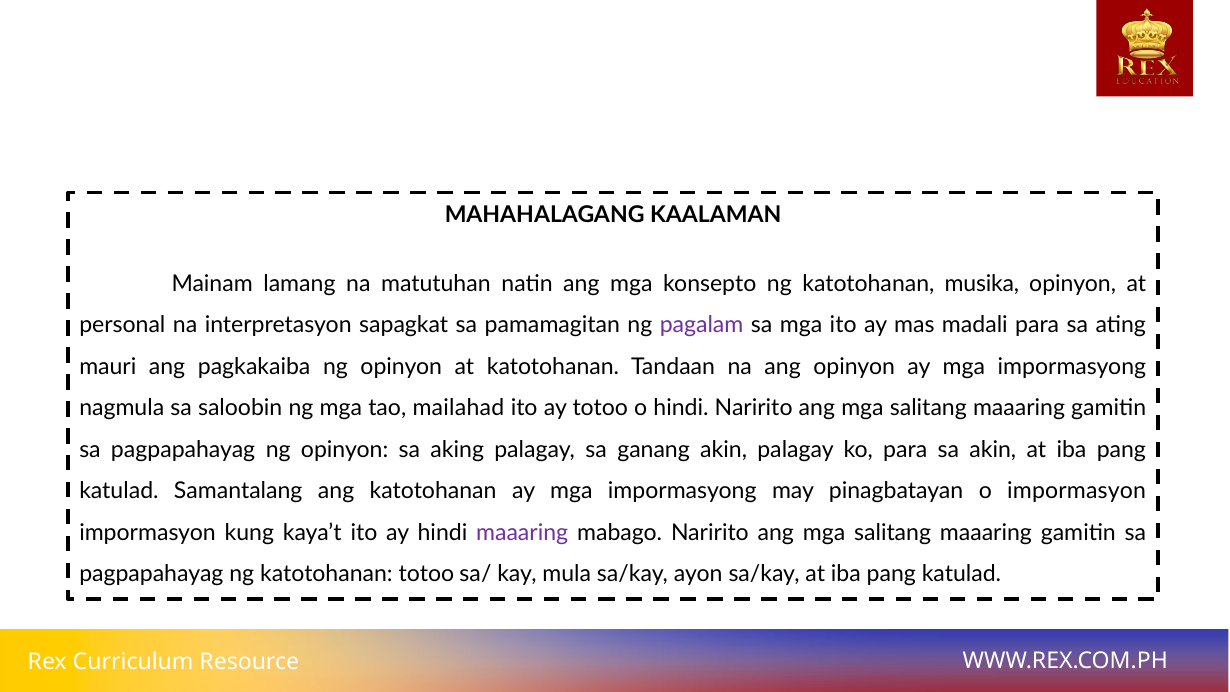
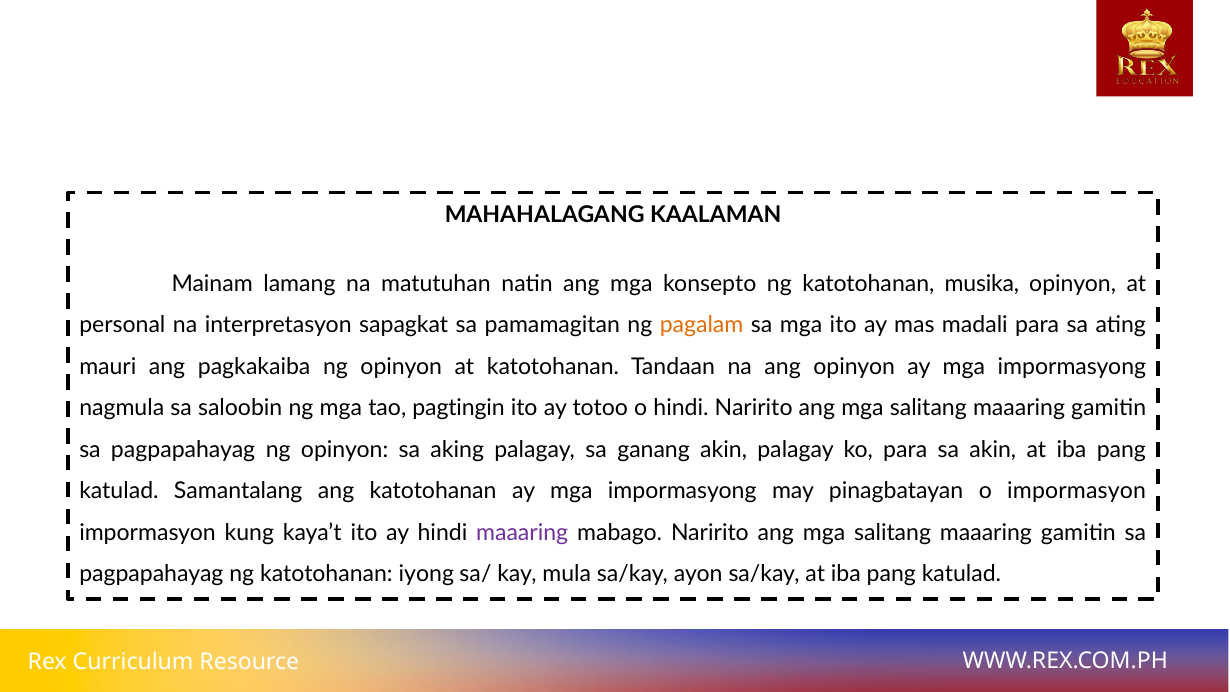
pagalam colour: purple -> orange
mailahad: mailahad -> pagtingin
katotohanan totoo: totoo -> iyong
